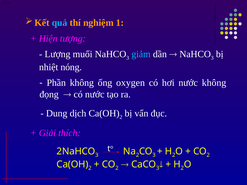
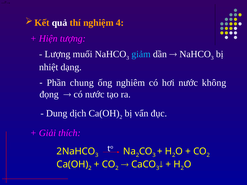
quả colour: light blue -> white
1: 1 -> 4
nóng: nóng -> dạng
Phần không: không -> chung
oxygen: oxygen -> nghiêm
